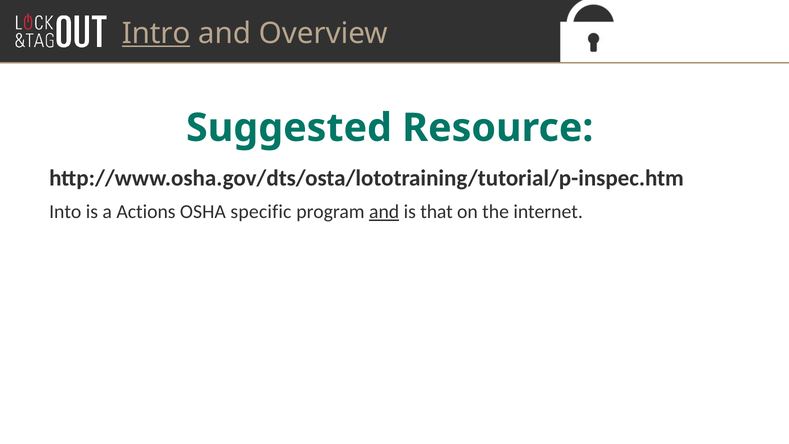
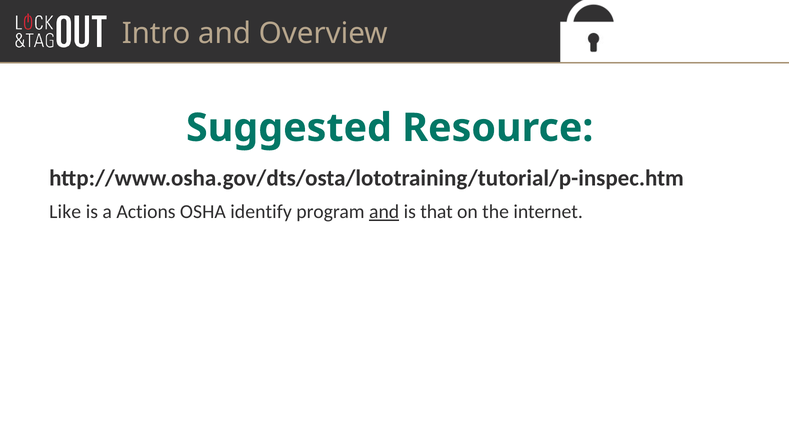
Intro underline: present -> none
Into: Into -> Like
specific: specific -> identify
